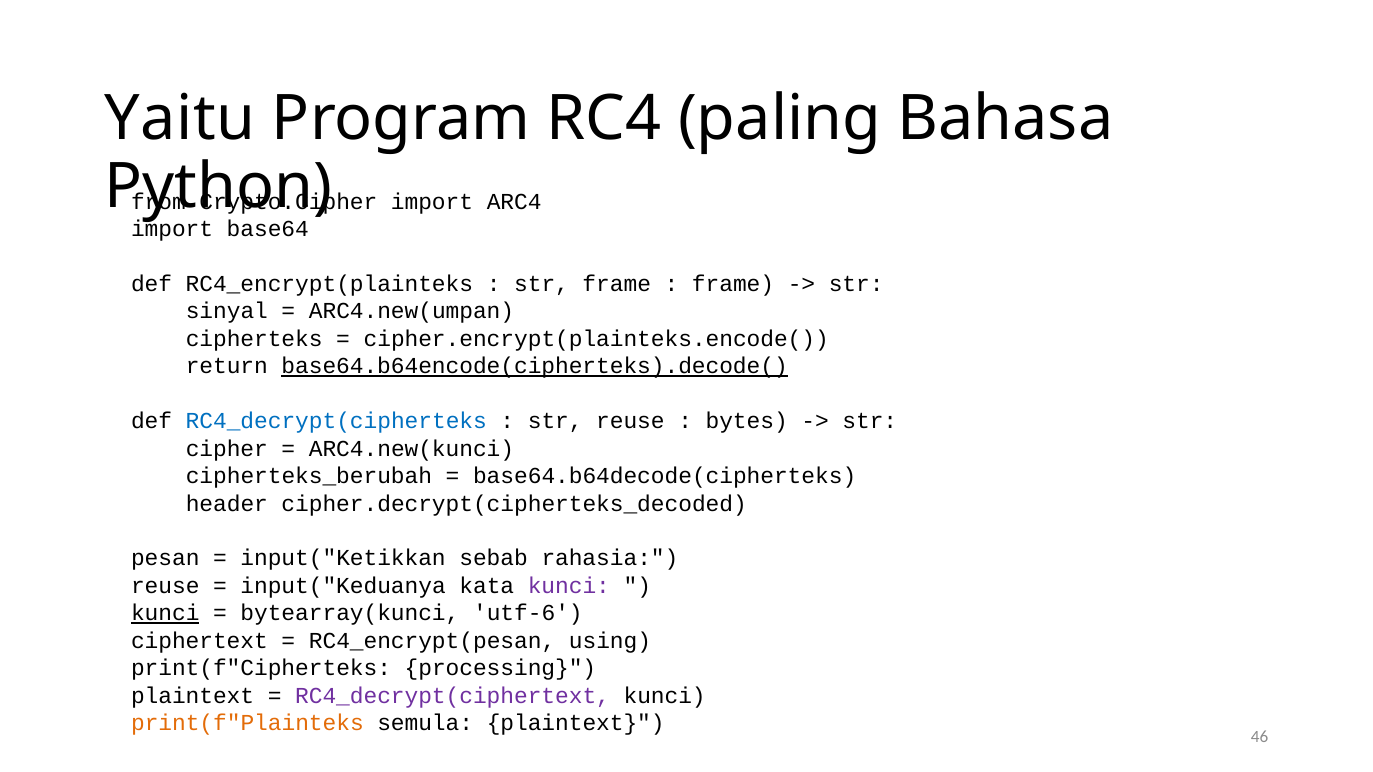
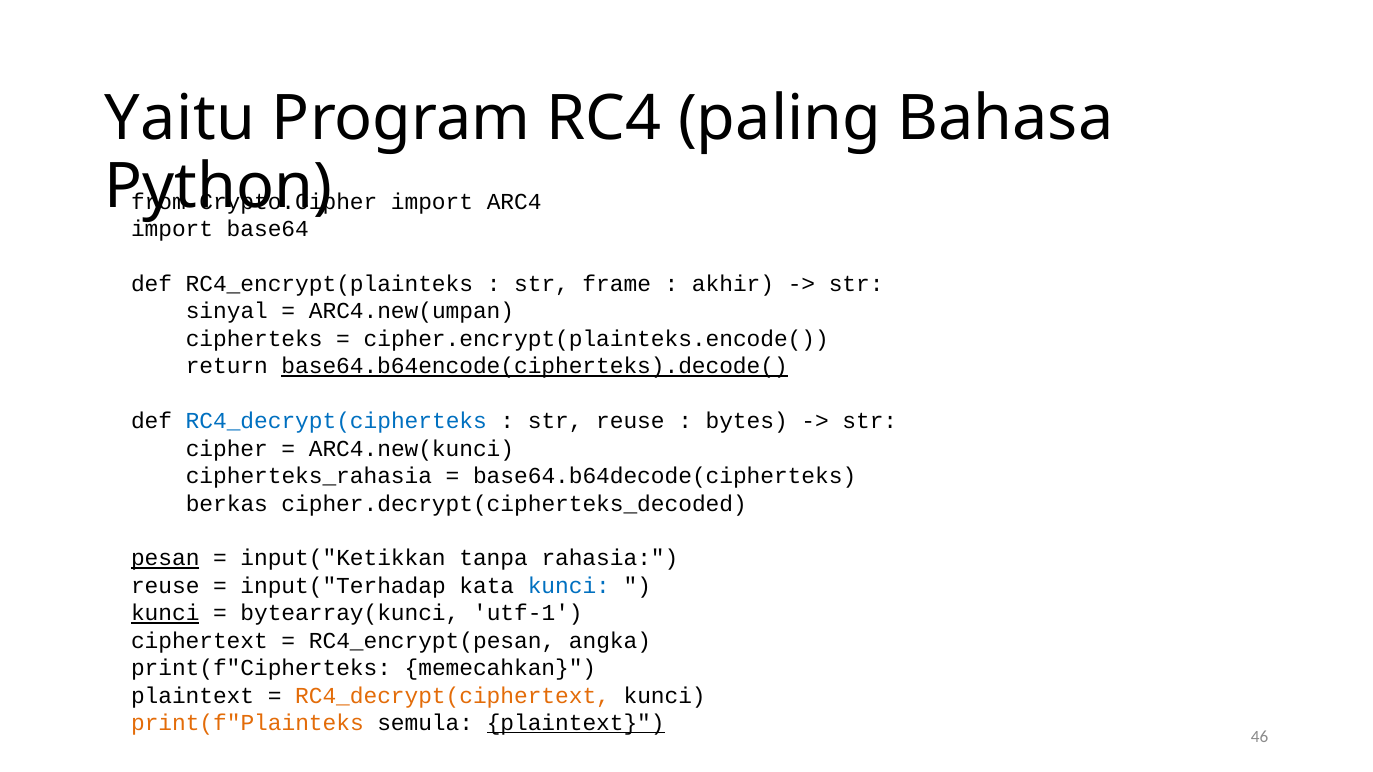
frame at (733, 284): frame -> akhir
cipherteks_berubah: cipherteks_berubah -> cipherteks_rahasia
header: header -> berkas
pesan underline: none -> present
sebab: sebab -> tanpa
input("Keduanya: input("Keduanya -> input("Terhadap
kunci at (569, 586) colour: purple -> blue
utf-6: utf-6 -> utf-1
using: using -> angka
processing: processing -> memecahkan
RC4_decrypt(ciphertext colour: purple -> orange
plaintext at (576, 723) underline: none -> present
